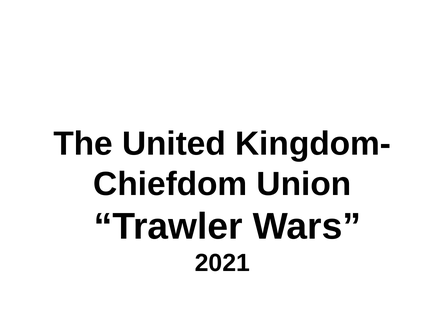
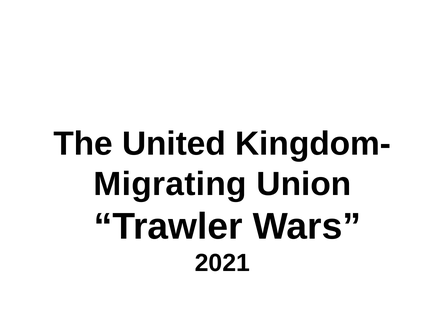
Chiefdom: Chiefdom -> Migrating
